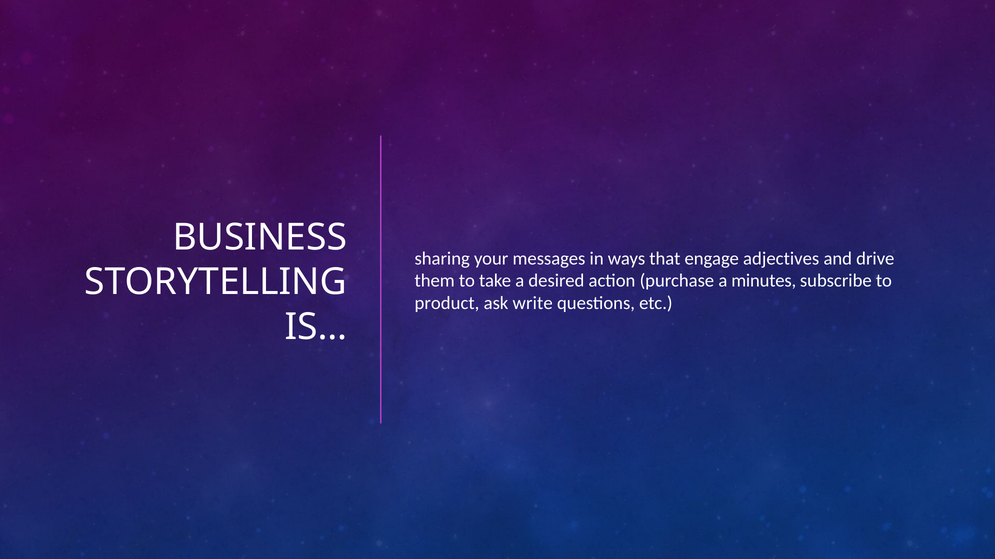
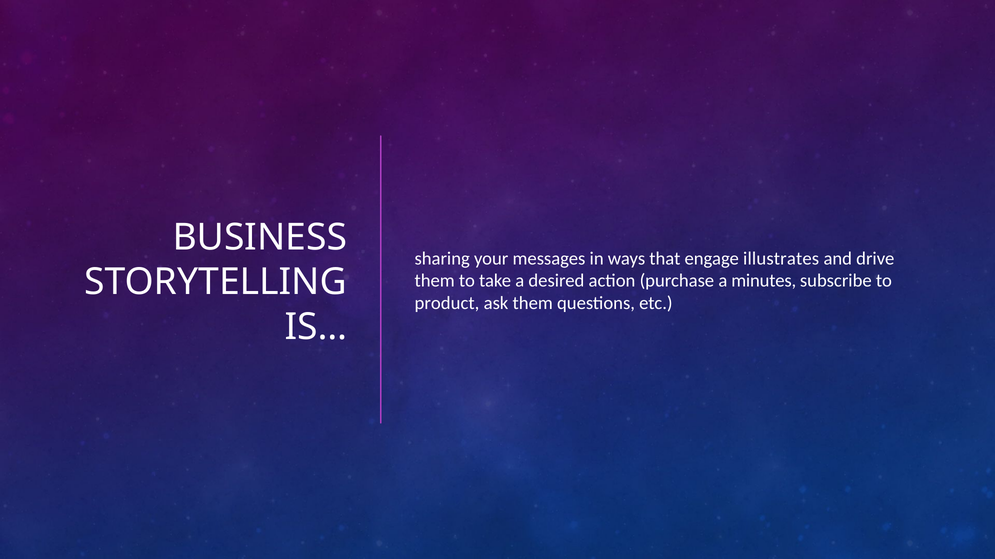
adjectives: adjectives -> illustrates
ask write: write -> them
